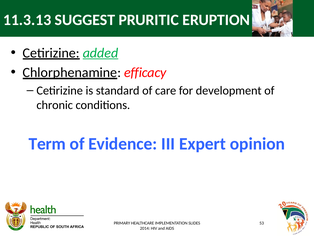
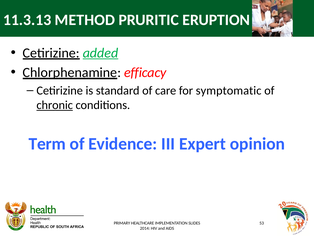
SUGGEST: SUGGEST -> METHOD
development: development -> symptomatic
chronic underline: none -> present
